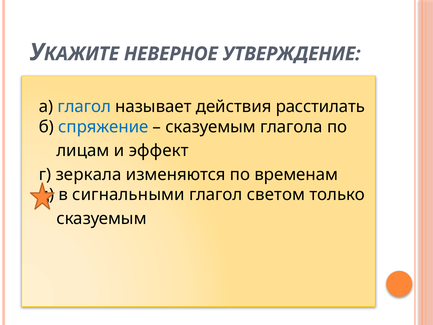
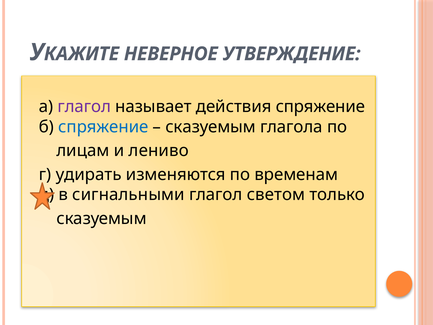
глагол at (84, 107) colour: blue -> purple
действия расстилать: расстилать -> спряжение
эффект: эффект -> лениво
зеркала: зеркала -> удирать
